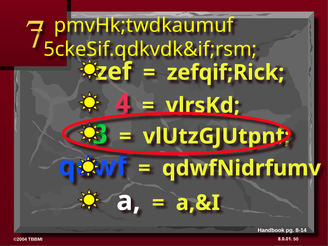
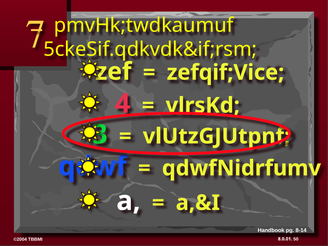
zefqif;Rick: zefqif;Rick -> zefqif;Vice
